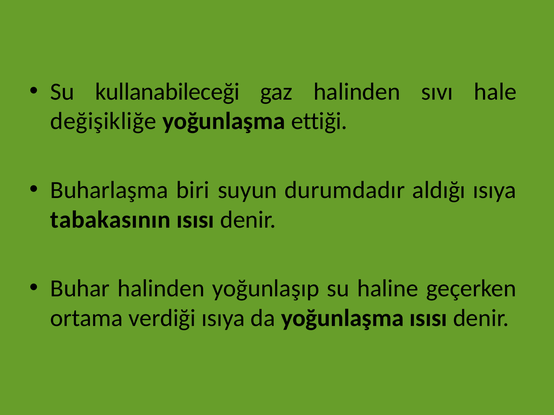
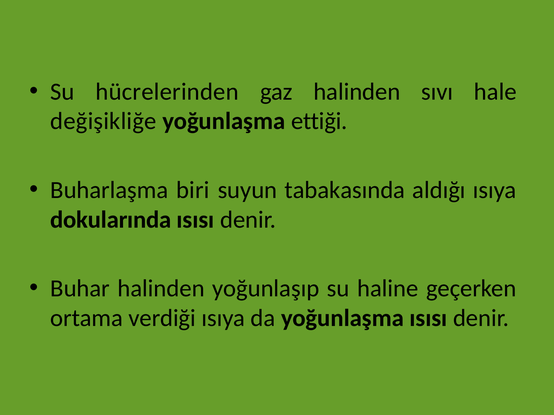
kullanabileceği: kullanabileceği -> hücrelerinden
durumdadır: durumdadır -> tabakasında
tabakasının: tabakasının -> dokularında
